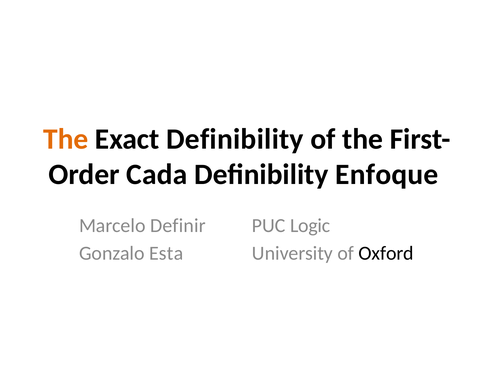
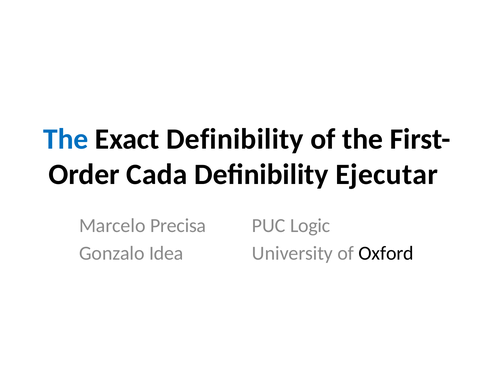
The at (66, 139) colour: orange -> blue
Enfoque: Enfoque -> Ejecutar
Definir: Definir -> Precisa
Esta: Esta -> Idea
